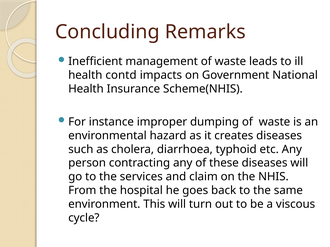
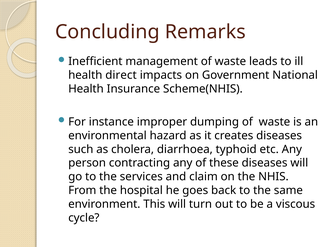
contd: contd -> direct
